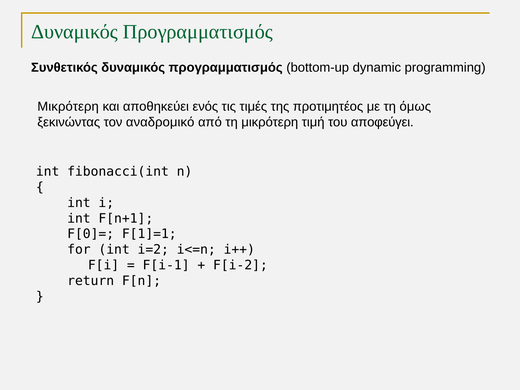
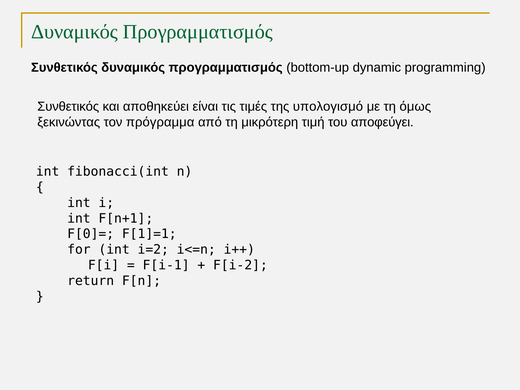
Μικρότερη at (68, 107): Μικρότερη -> Συνθετικός
ενός: ενός -> είναι
προτιμητέος: προτιμητέος -> υπολογισμό
αναδρομικό: αναδρομικό -> πρόγραμμα
